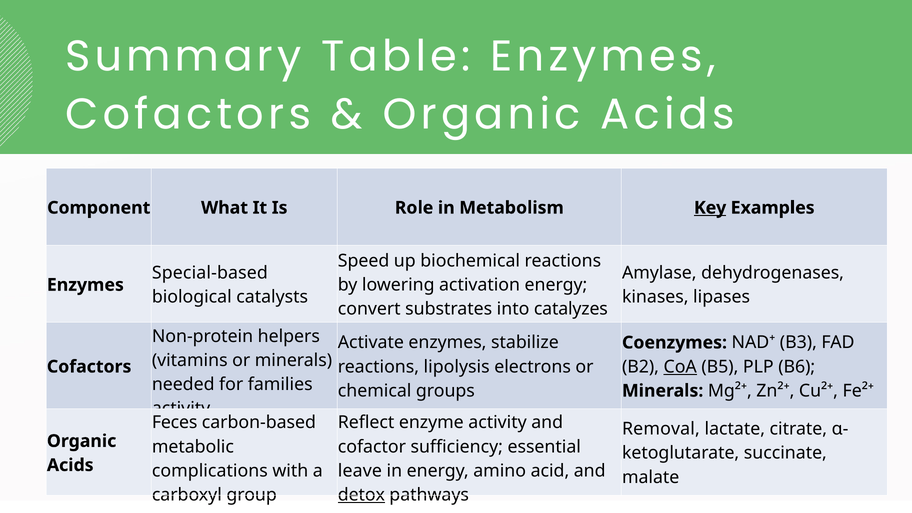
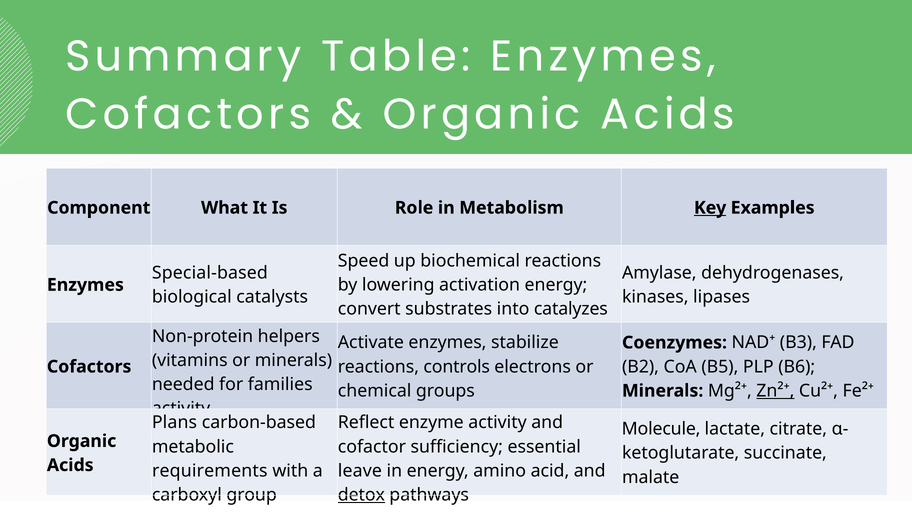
lipolysis: lipolysis -> controls
CoA underline: present -> none
Zn²⁺ underline: none -> present
Feces: Feces -> Plans
Removal: Removal -> Molecule
complications: complications -> requirements
